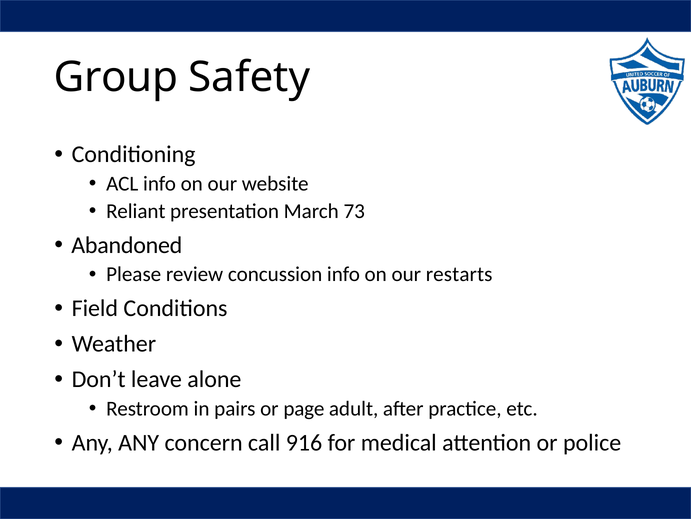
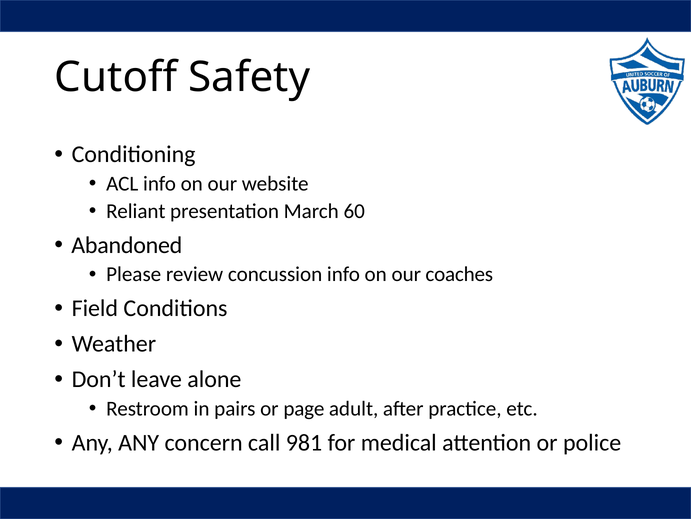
Group: Group -> Cutoff
73: 73 -> 60
restarts: restarts -> coaches
916: 916 -> 981
